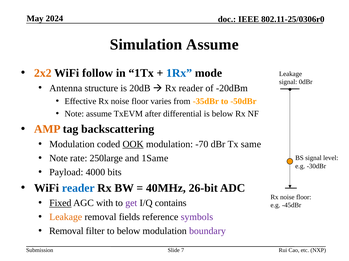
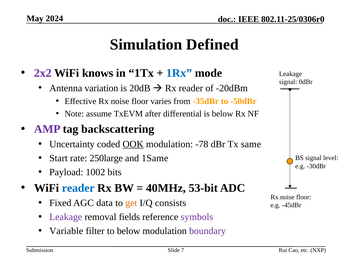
Simulation Assume: Assume -> Defined
2x2 colour: orange -> purple
follow: follow -> knows
structure: structure -> variation
AMP colour: orange -> purple
Modulation at (72, 145): Modulation -> Uncertainty
-70: -70 -> -78
Note at (59, 159): Note -> Start
4000: 4000 -> 1002
26-bit: 26-bit -> 53-bit
Fixed underline: present -> none
with: with -> data
get colour: purple -> orange
contains: contains -> consists
Leakage at (66, 218) colour: orange -> purple
Removal at (66, 232): Removal -> Variable
